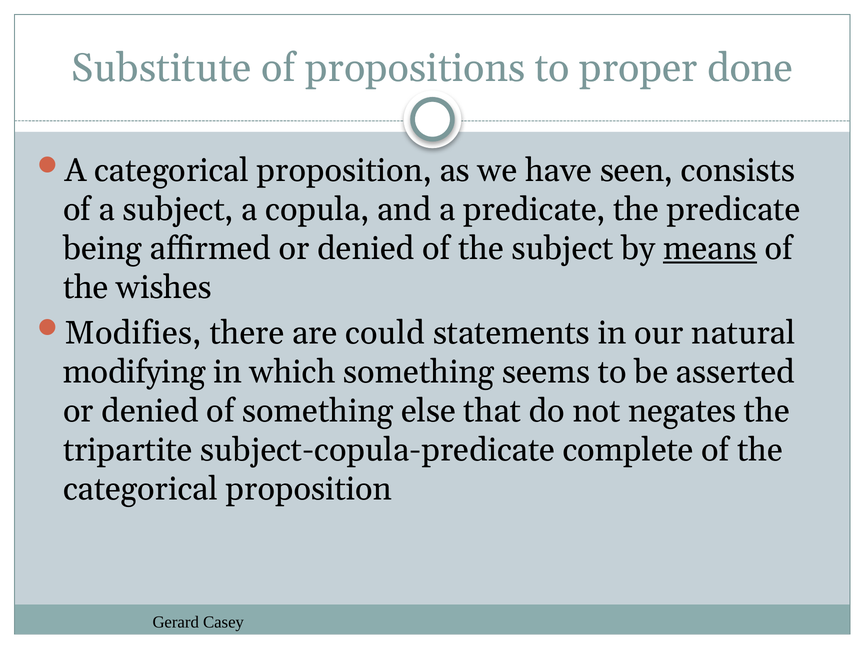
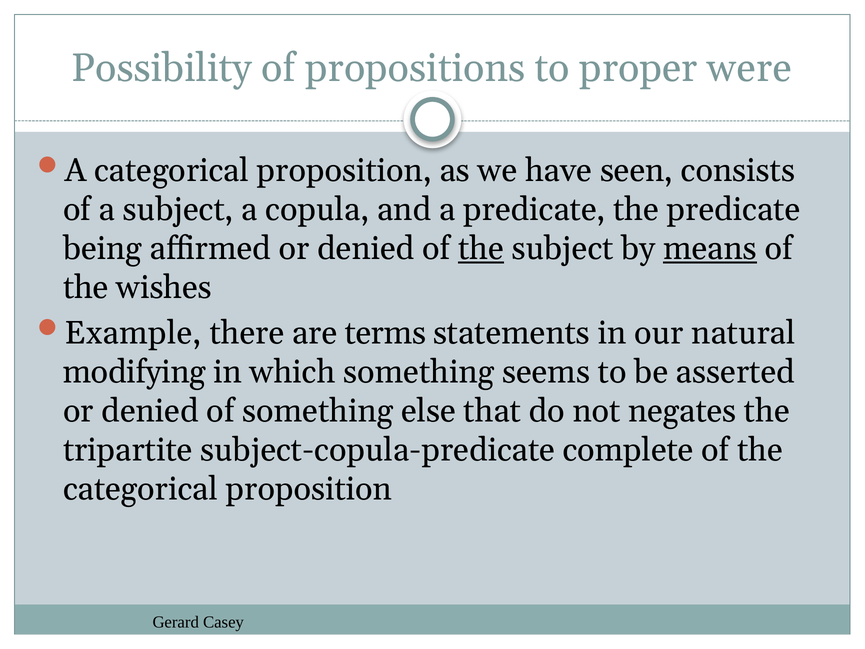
Substitute: Substitute -> Possibility
done: done -> were
the at (481, 248) underline: none -> present
Modifies: Modifies -> Example
could: could -> terms
